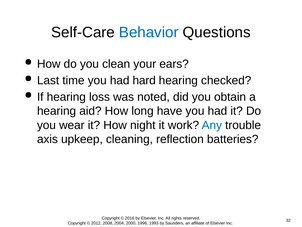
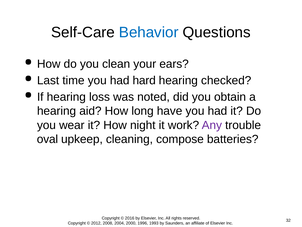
Any colour: blue -> purple
axis: axis -> oval
reflection: reflection -> compose
